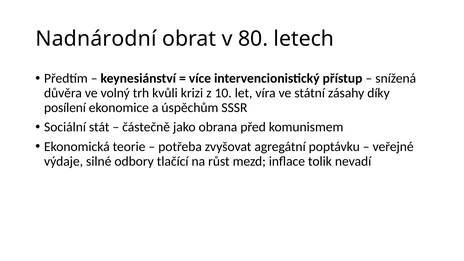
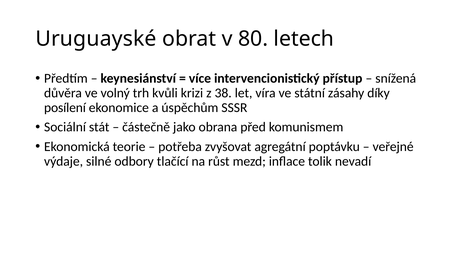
Nadnárodní: Nadnárodní -> Uruguayské
10: 10 -> 38
